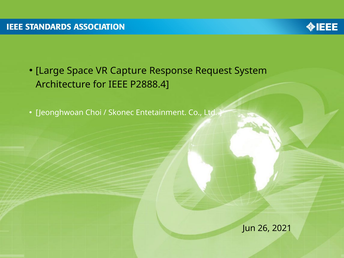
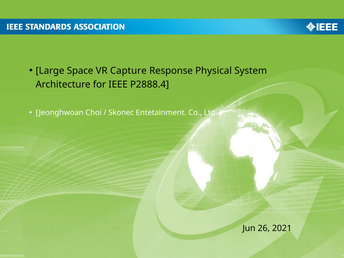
Request: Request -> Physical
